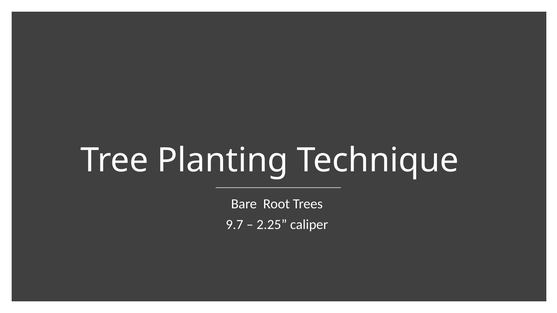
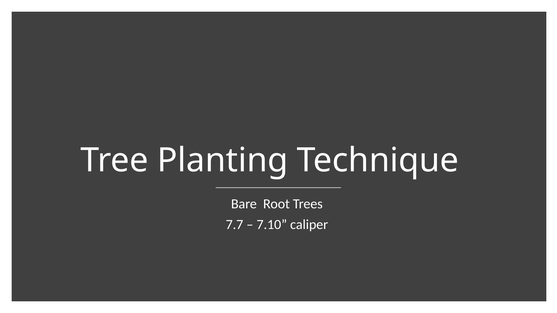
9.7: 9.7 -> 7.7
2.25: 2.25 -> 7.10
